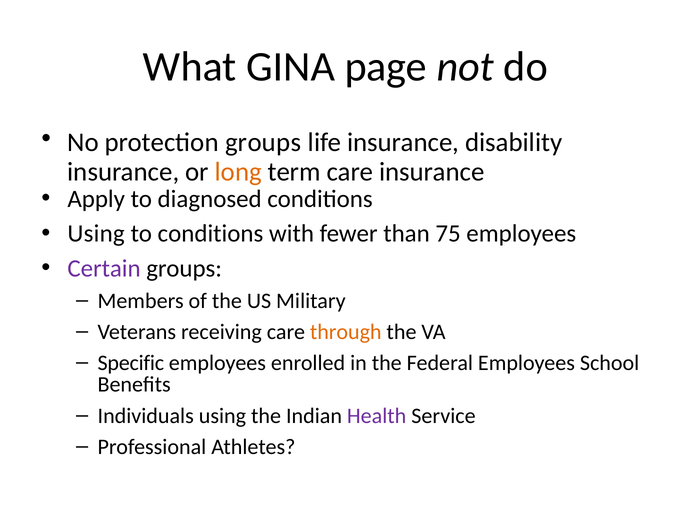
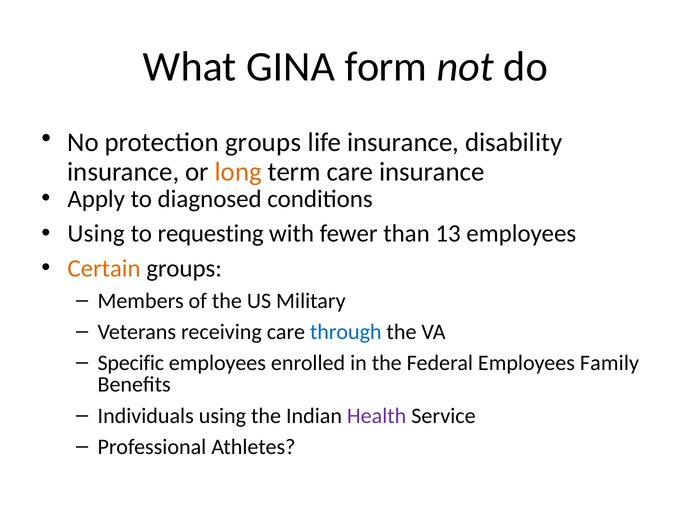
page: page -> form
to conditions: conditions -> requesting
75: 75 -> 13
Certain colour: purple -> orange
through colour: orange -> blue
School: School -> Family
